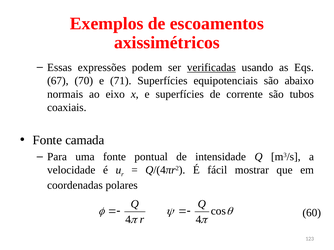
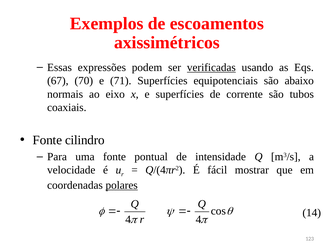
camada: camada -> cilindro
polares underline: none -> present
60: 60 -> 14
